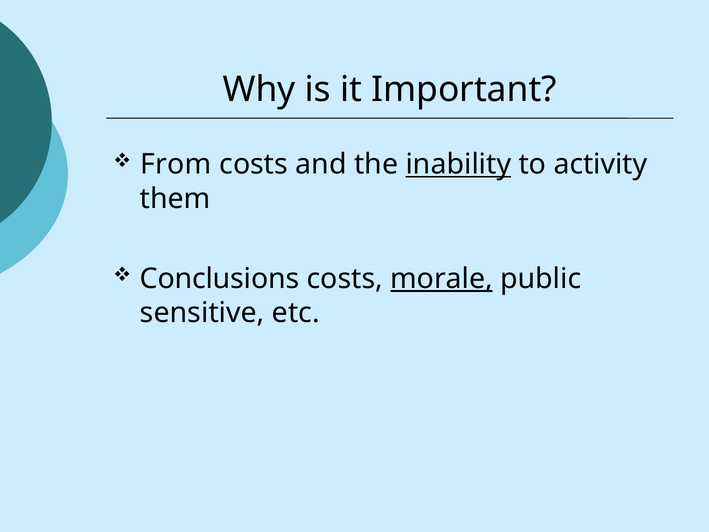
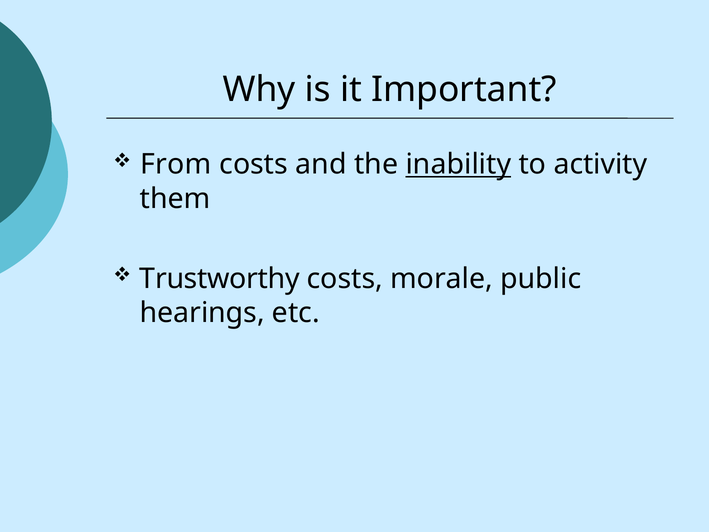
Conclusions: Conclusions -> Trustworthy
morale underline: present -> none
sensitive: sensitive -> hearings
